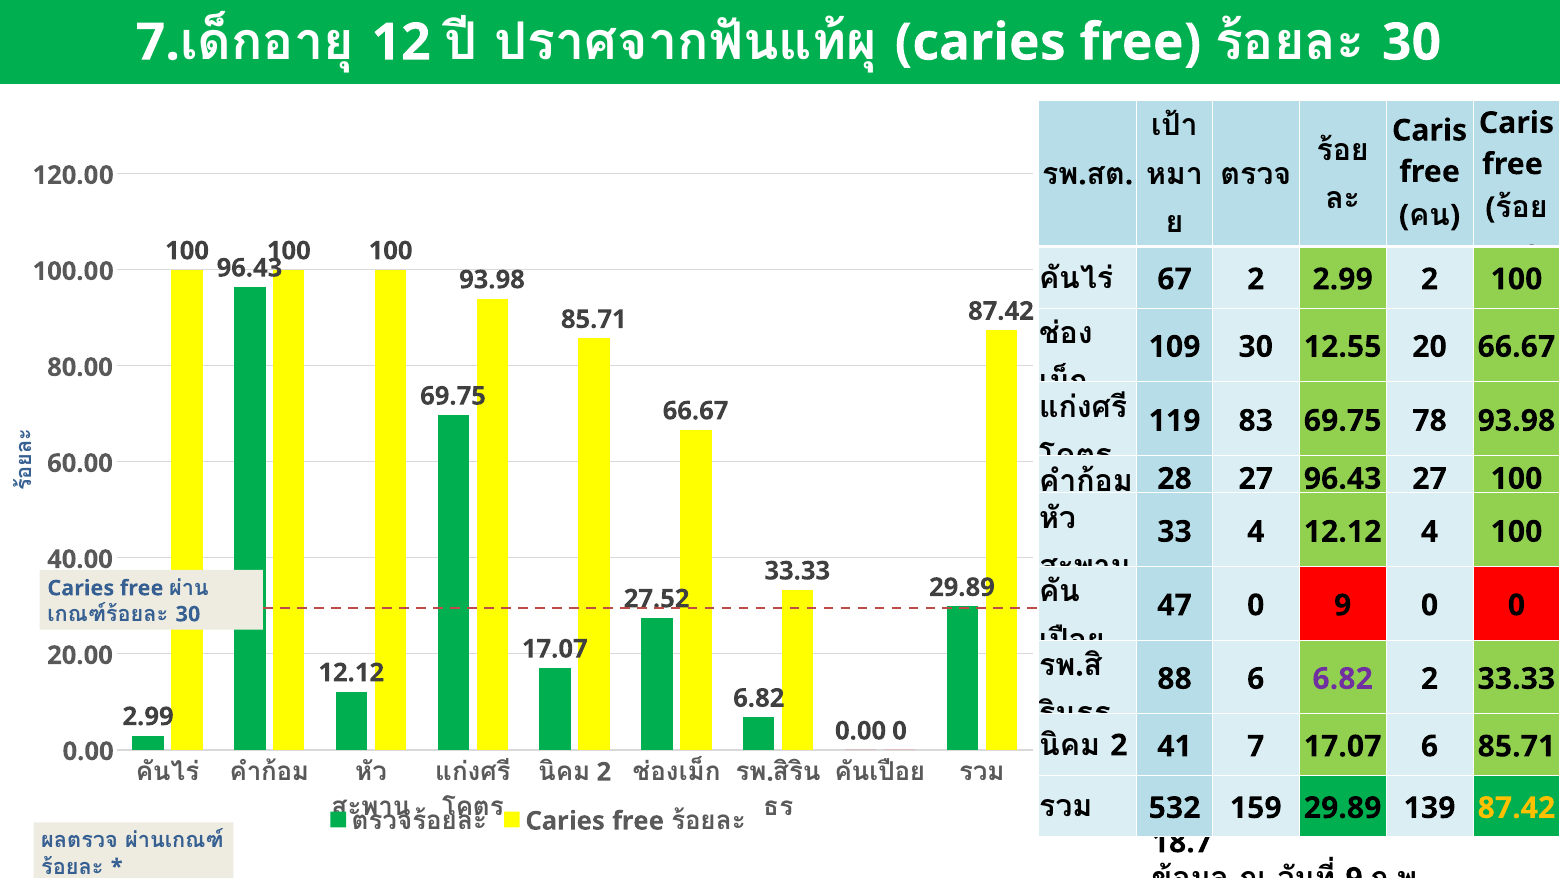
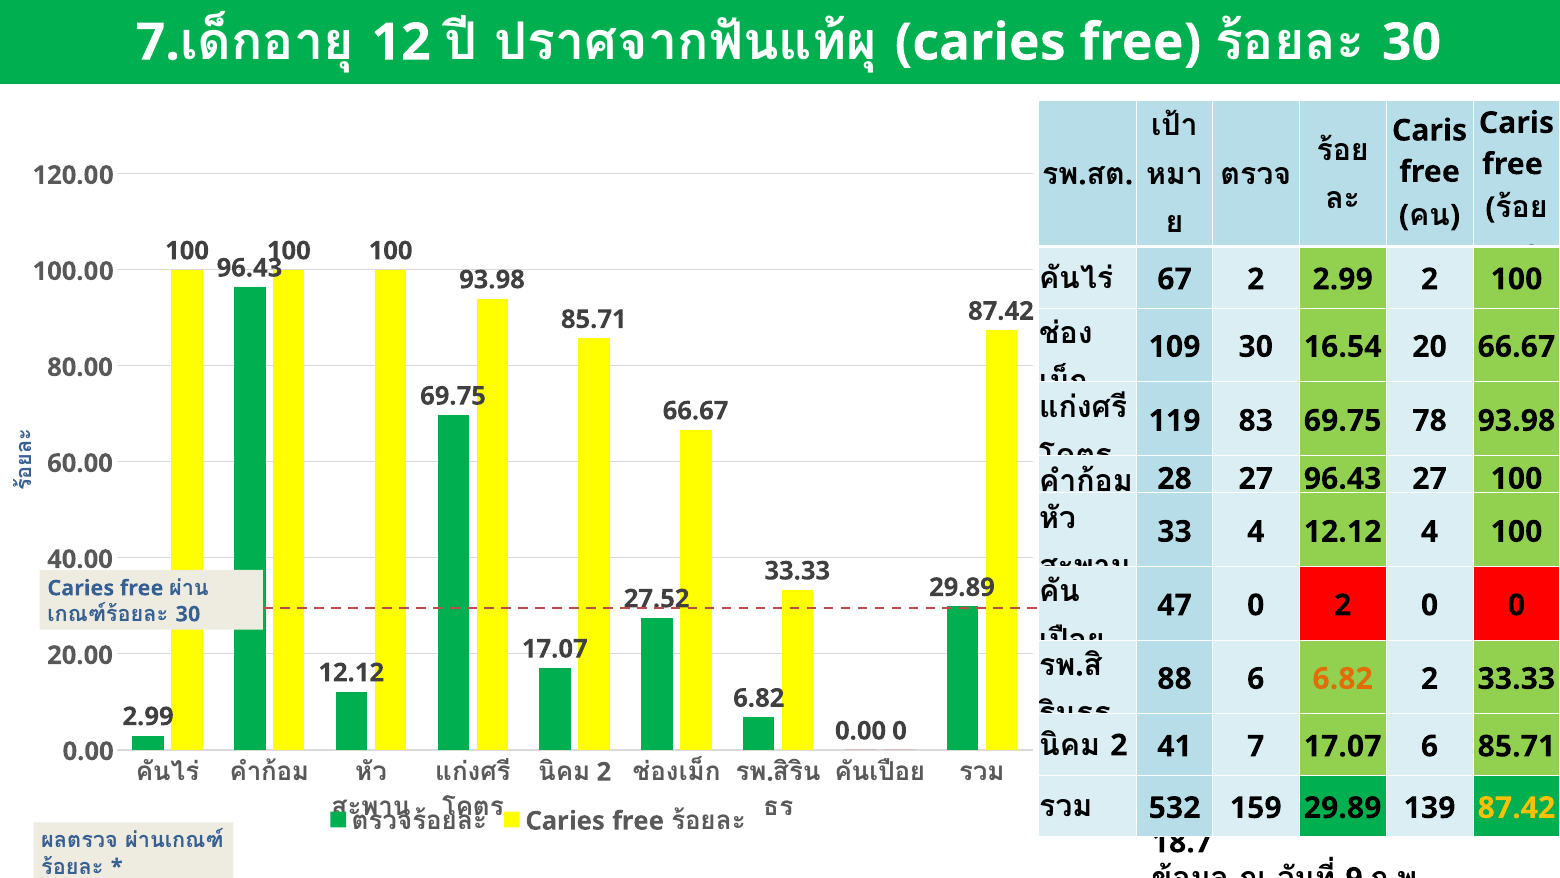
12.55: 12.55 -> 16.54
0 9: 9 -> 2
6.82 at (1343, 678) colour: purple -> orange
